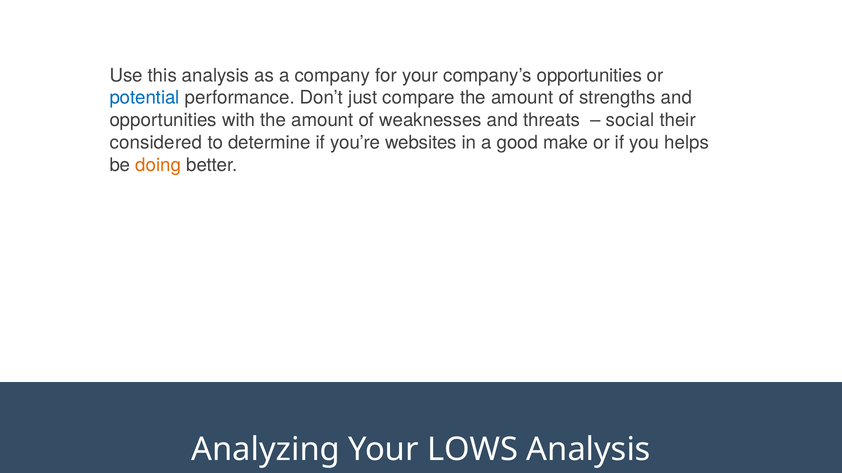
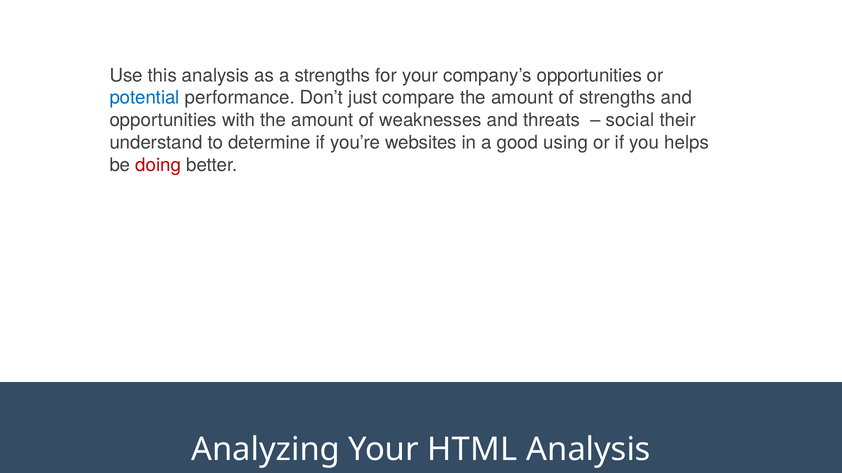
a company: company -> strengths
considered: considered -> understand
make: make -> using
doing colour: orange -> red
LOWS: LOWS -> HTML
